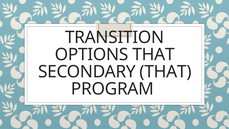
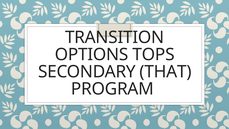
OPTIONS THAT: THAT -> TOPS
